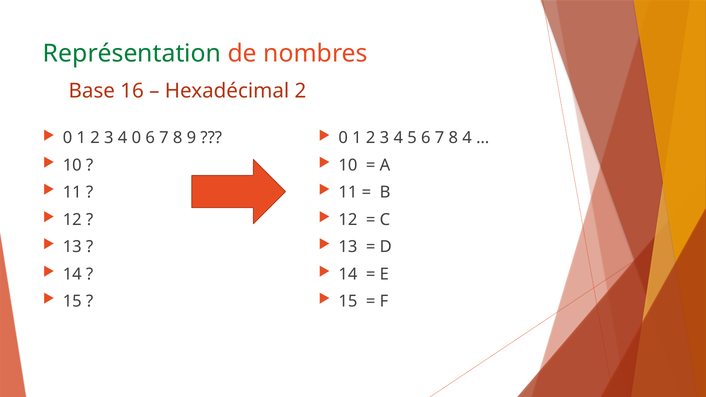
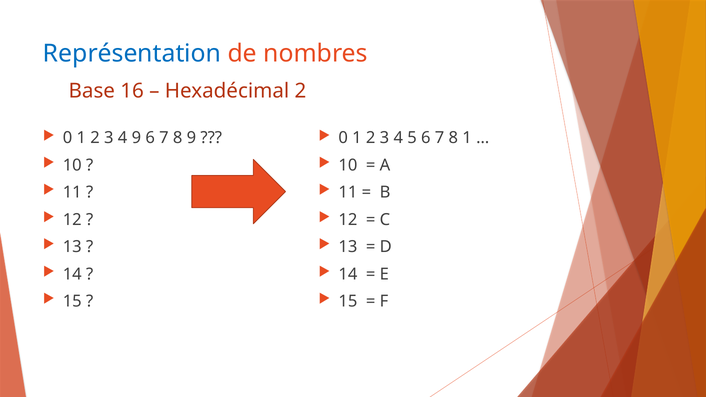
Représentation colour: green -> blue
4 0: 0 -> 9
8 4: 4 -> 1
